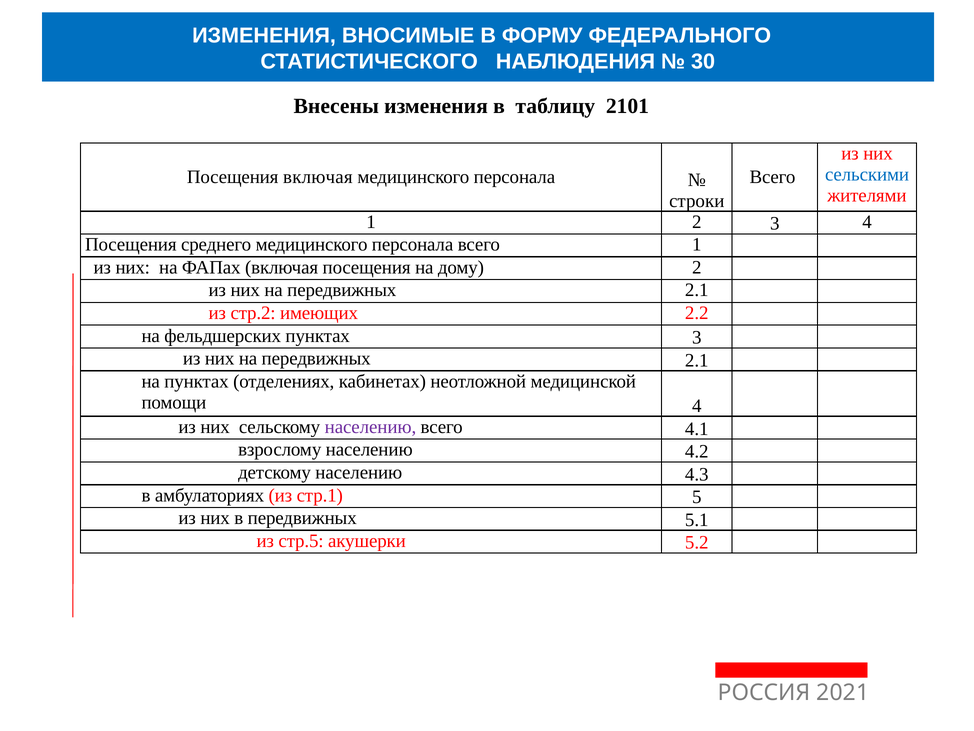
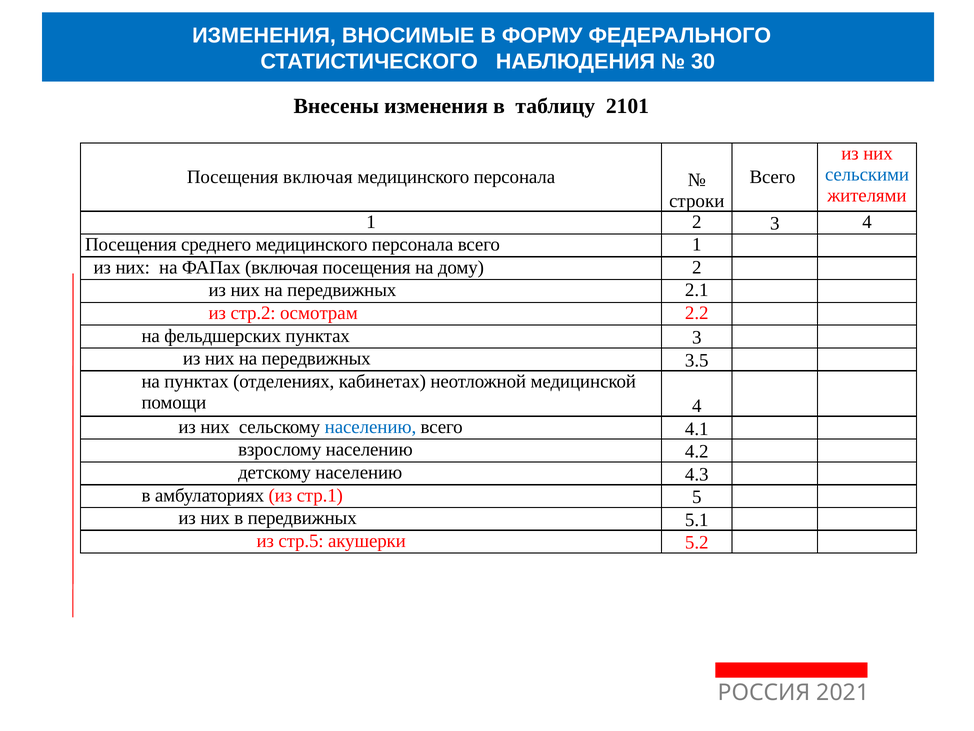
имеющих: имеющих -> осмотрам
2.1 at (697, 360): 2.1 -> 3.5
населению at (370, 427) colour: purple -> blue
